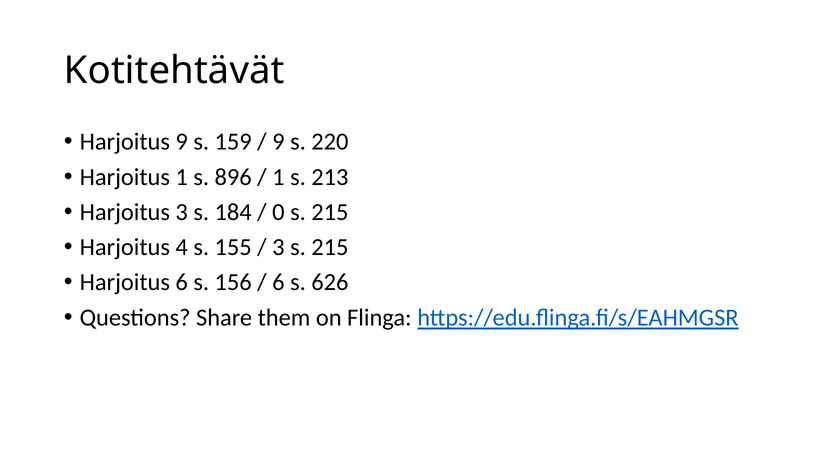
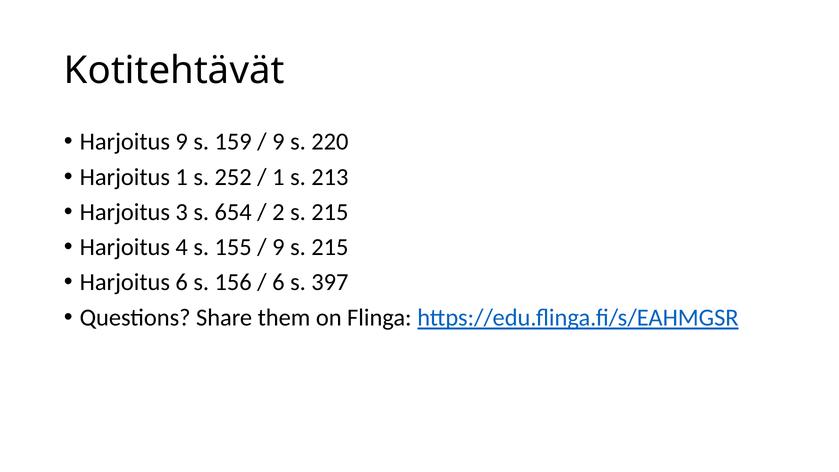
896: 896 -> 252
184: 184 -> 654
0: 0 -> 2
3 at (278, 247): 3 -> 9
626: 626 -> 397
